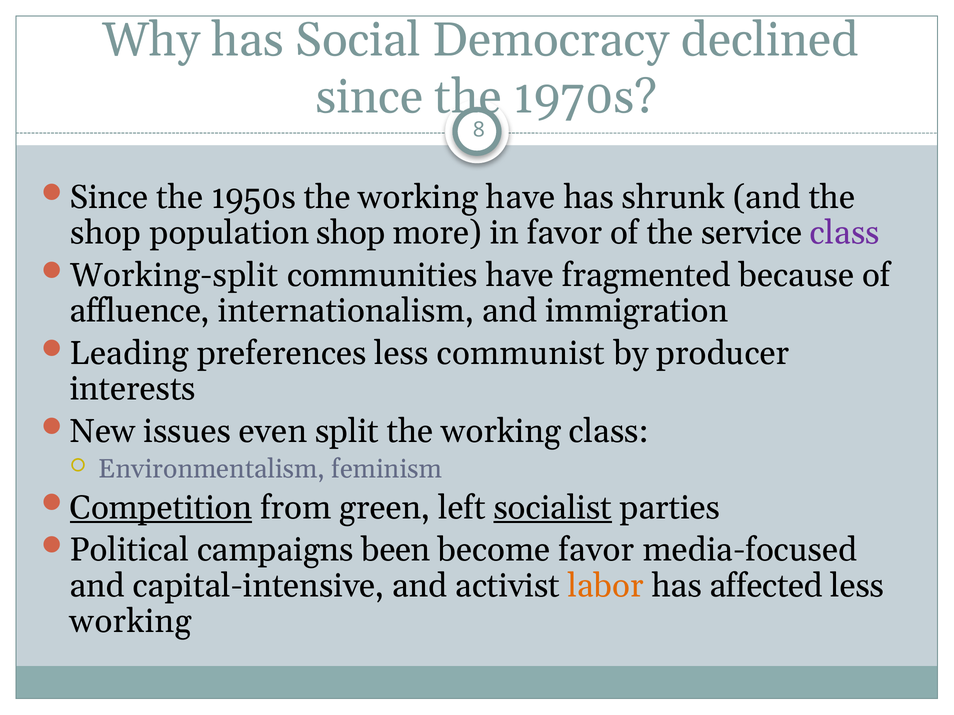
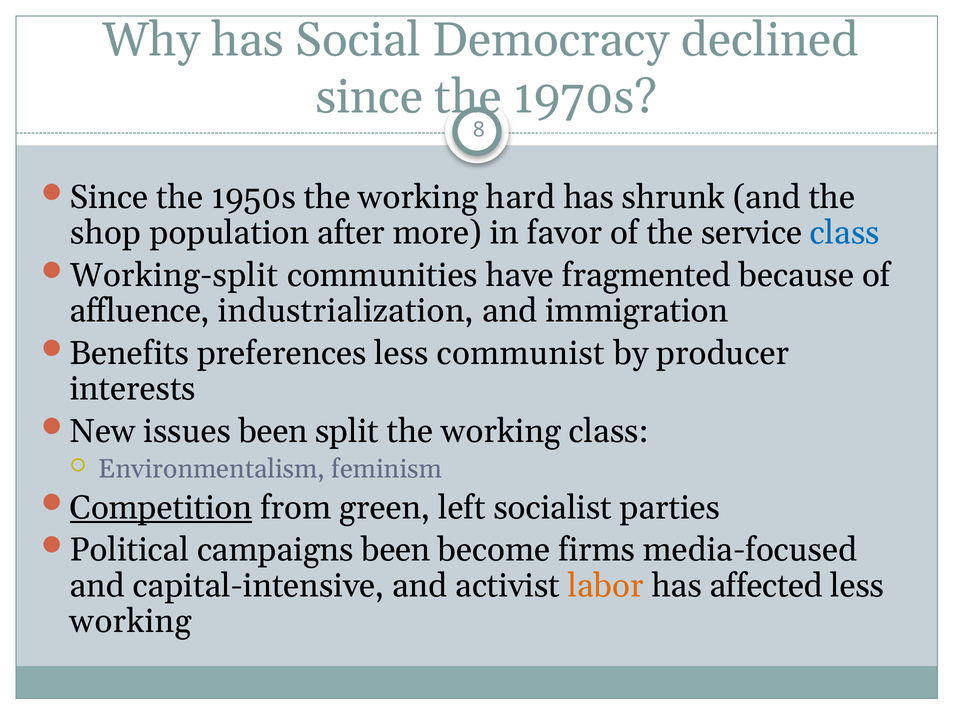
working have: have -> hard
population shop: shop -> after
class at (845, 233) colour: purple -> blue
internationalism: internationalism -> industrialization
Leading: Leading -> Benefits
issues even: even -> been
socialist underline: present -> none
become favor: favor -> firms
